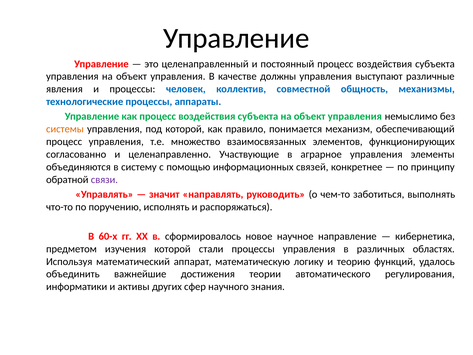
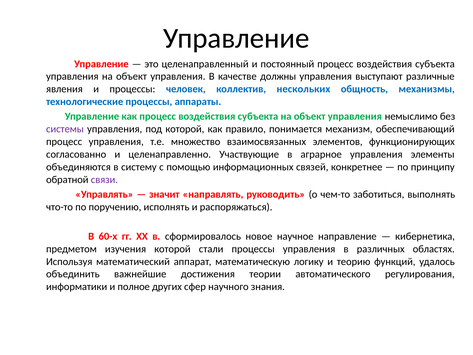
совместной: совместной -> нескольких
системы colour: orange -> purple
активы: активы -> полное
